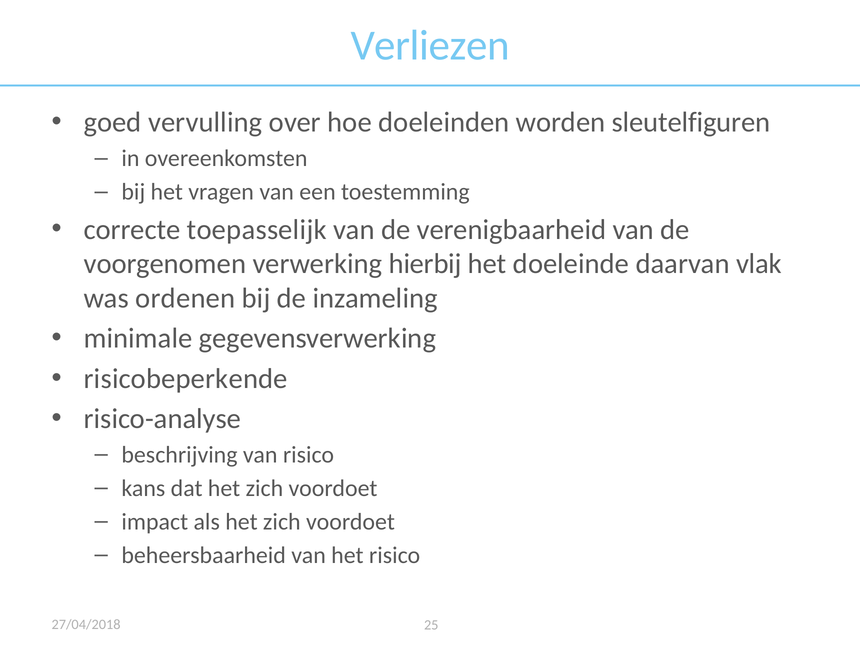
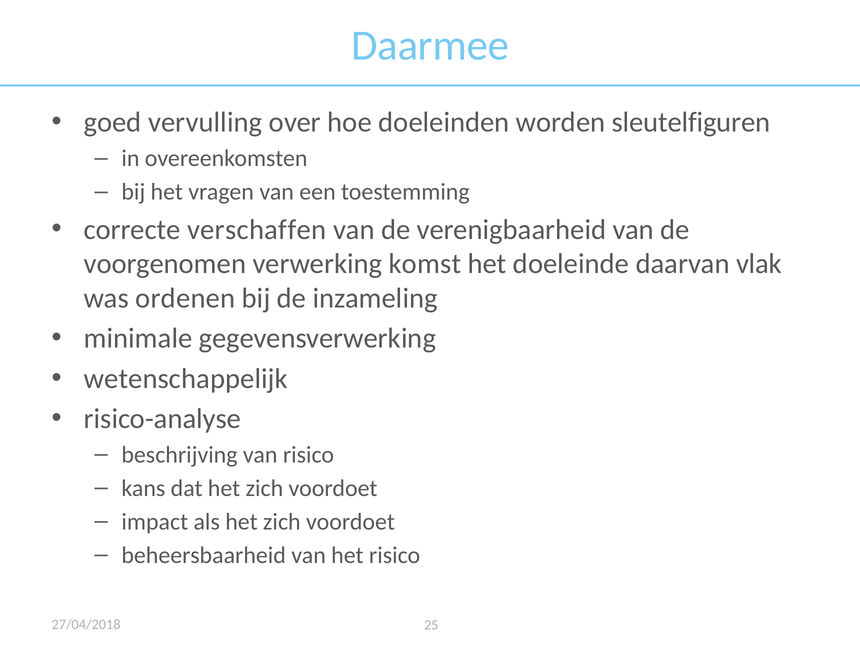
Verliezen: Verliezen -> Daarmee
toepasselijk: toepasselijk -> verschaffen
hierbij: hierbij -> komst
risicobeperkende: risicobeperkende -> wetenschappelijk
